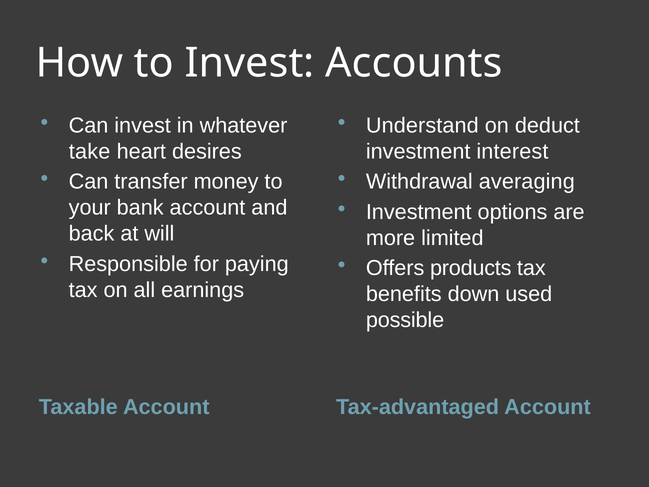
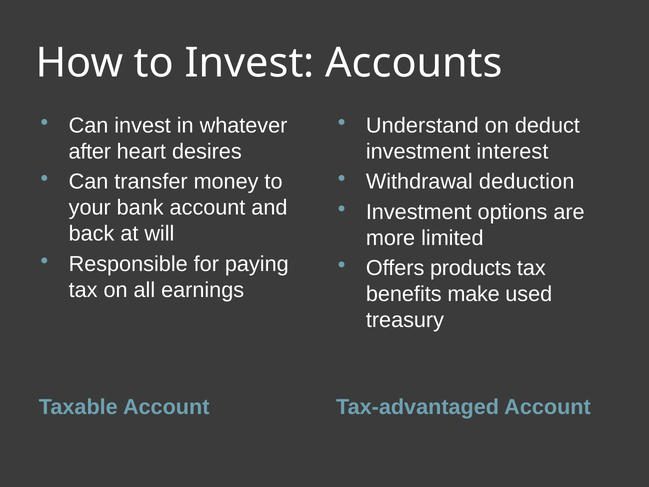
take: take -> after
averaging: averaging -> deduction
down: down -> make
possible: possible -> treasury
